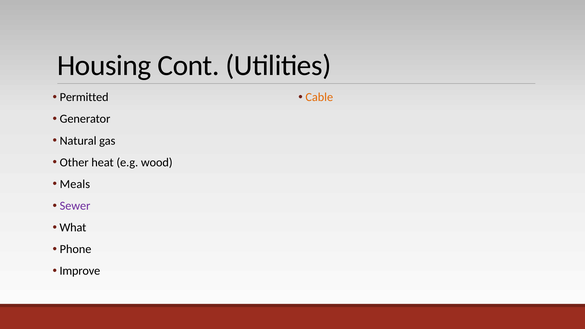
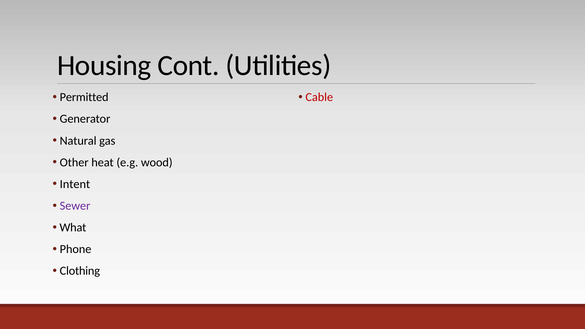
Cable colour: orange -> red
Meals: Meals -> Intent
Improve: Improve -> Clothing
